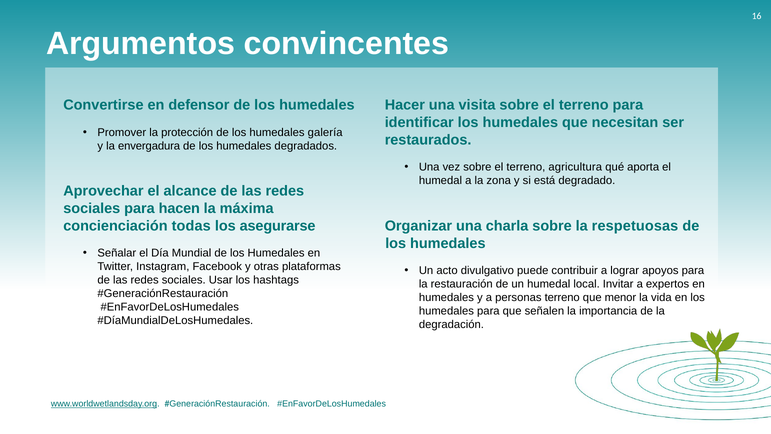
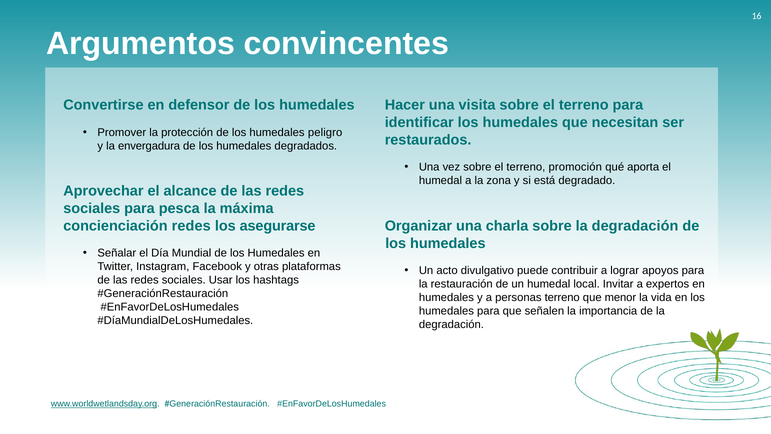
galería: galería -> peligro
agricultura: agricultura -> promoción
hacen: hacen -> pesca
concienciación todas: todas -> redes
sobre la respetuosas: respetuosas -> degradación
